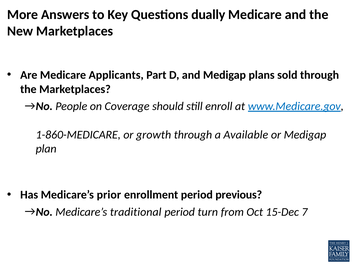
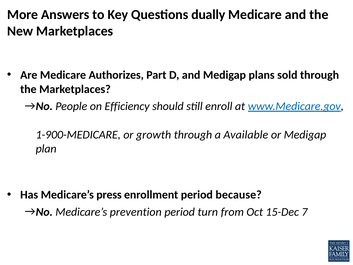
Applicants: Applicants -> Authorizes
Coverage: Coverage -> Efficiency
1-860-MEDICARE: 1-860-MEDICARE -> 1-900-MEDICARE
prior: prior -> press
previous: previous -> because
traditional: traditional -> prevention
